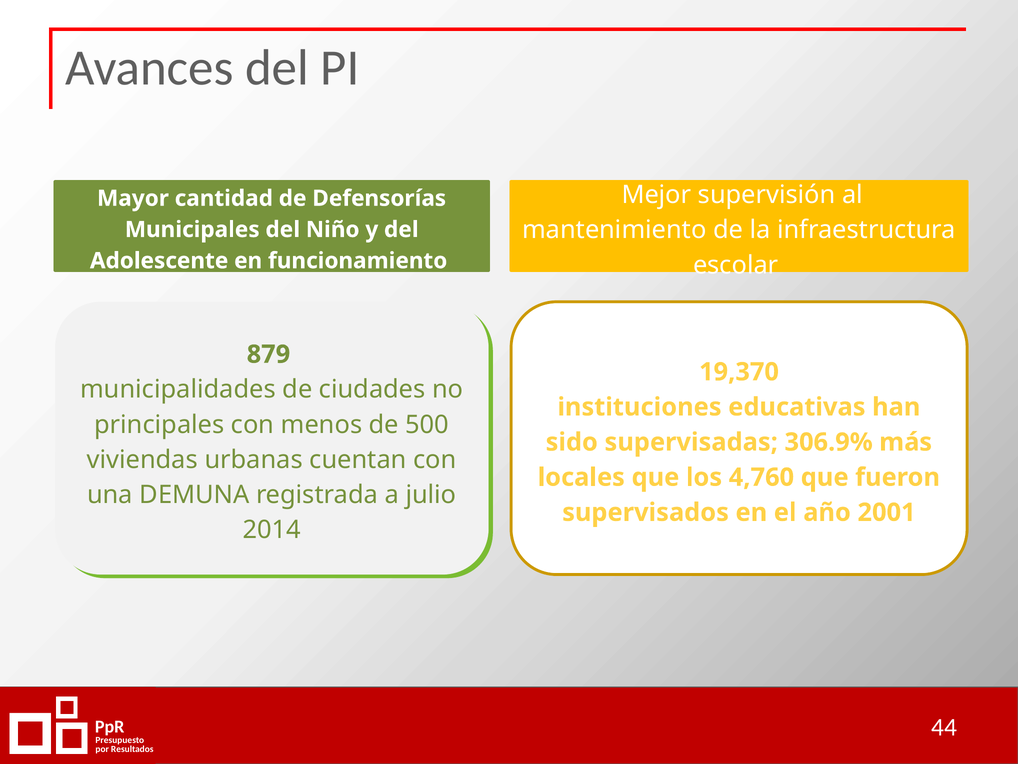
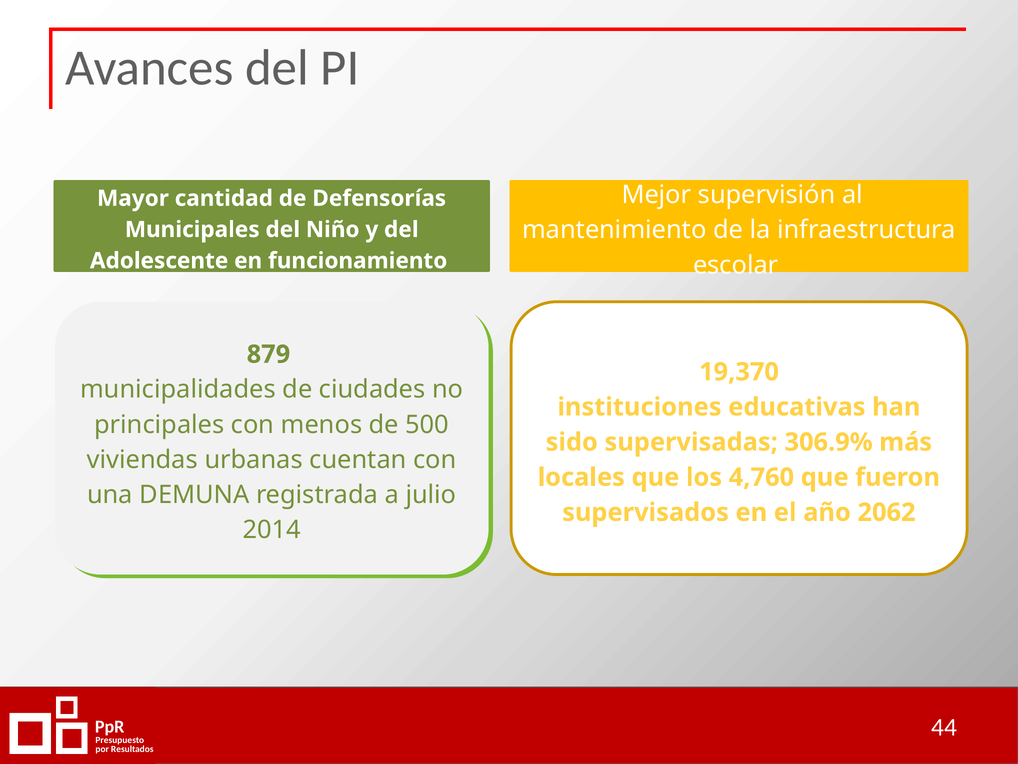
2001: 2001 -> 2062
